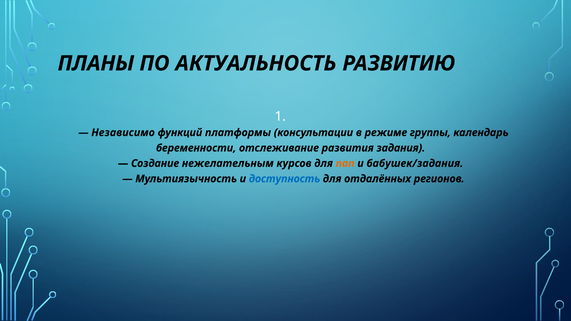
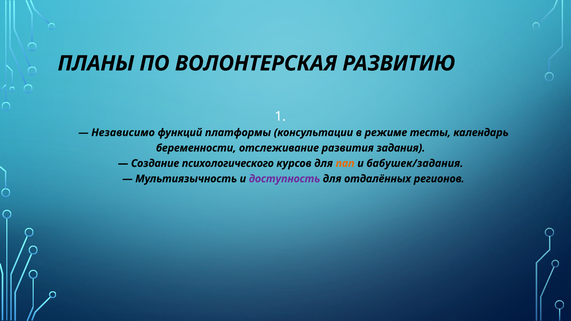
АКТУАЛЬНОСТЬ: АКТУАЛЬНОСТЬ -> ВОЛОНТЕРСКАЯ
группы: группы -> тесты
нежелательным: нежелательным -> психологического
доступность colour: blue -> purple
